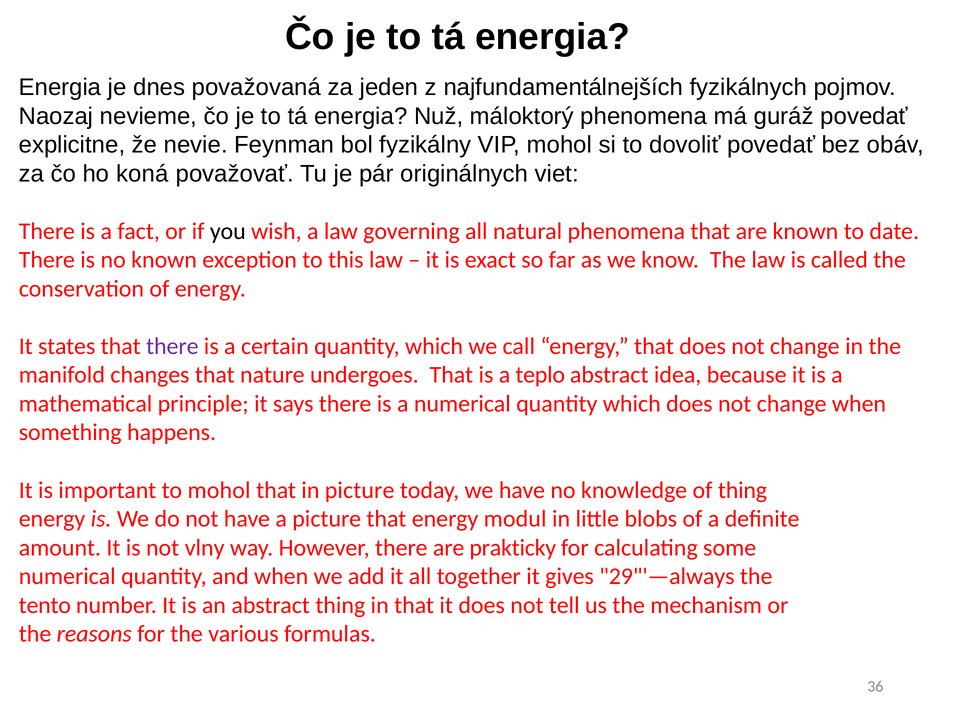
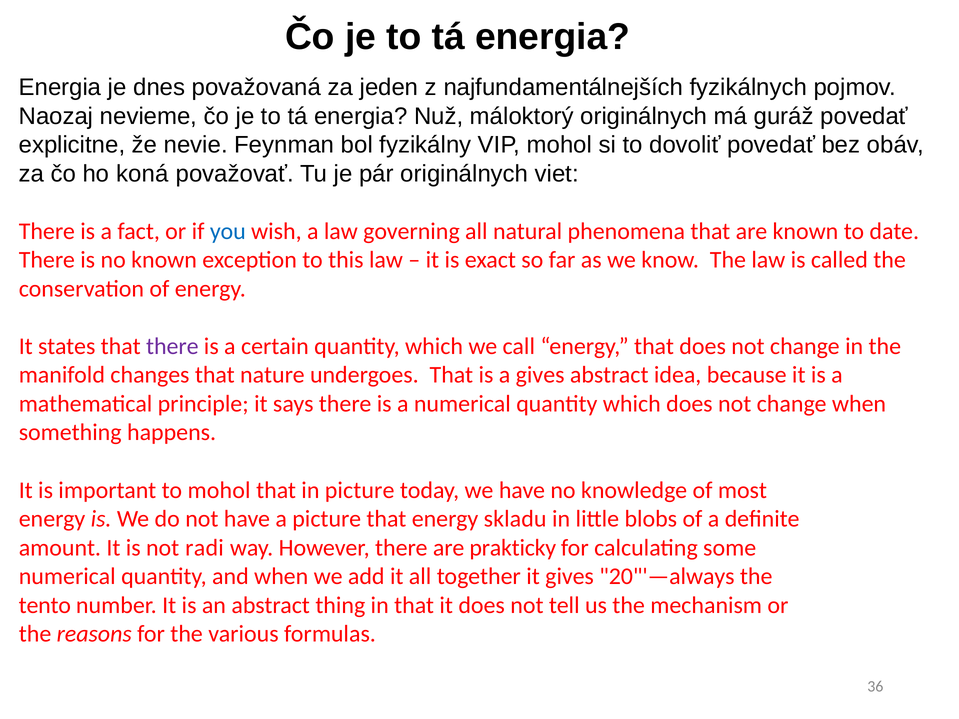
máloktorý phenomena: phenomena -> originálnych
you colour: black -> blue
a teplo: teplo -> gives
of thing: thing -> most
modul: modul -> skladu
vlny: vlny -> radi
29"'—always: 29"'—always -> 20"'—always
